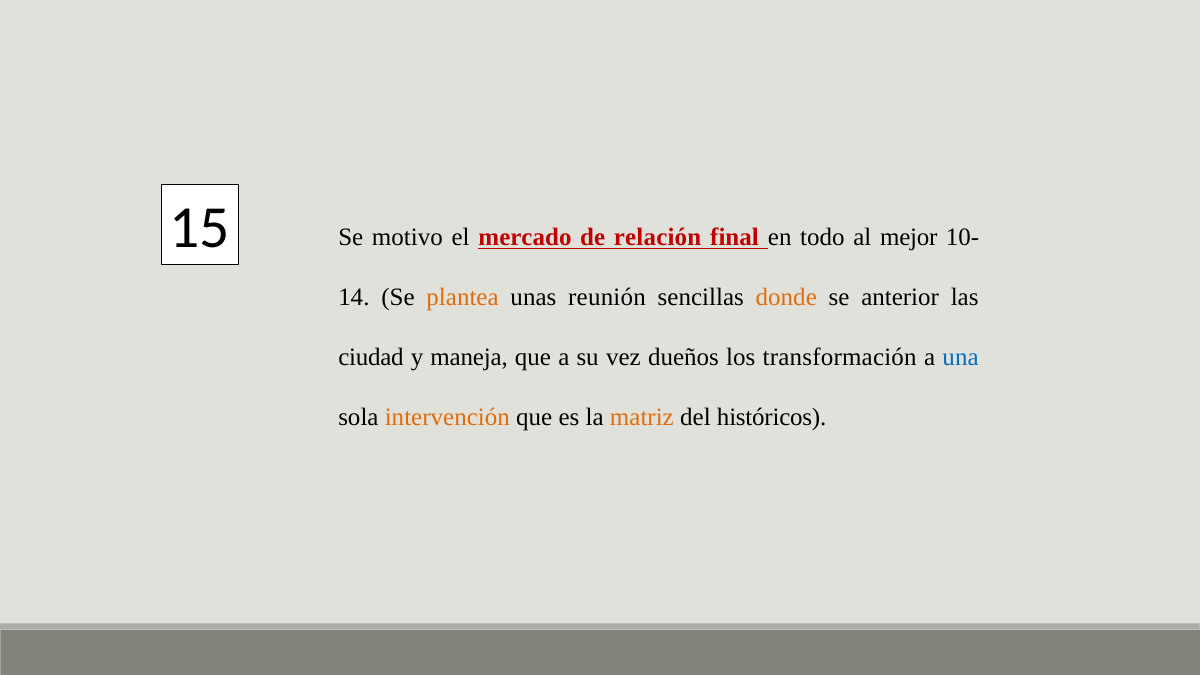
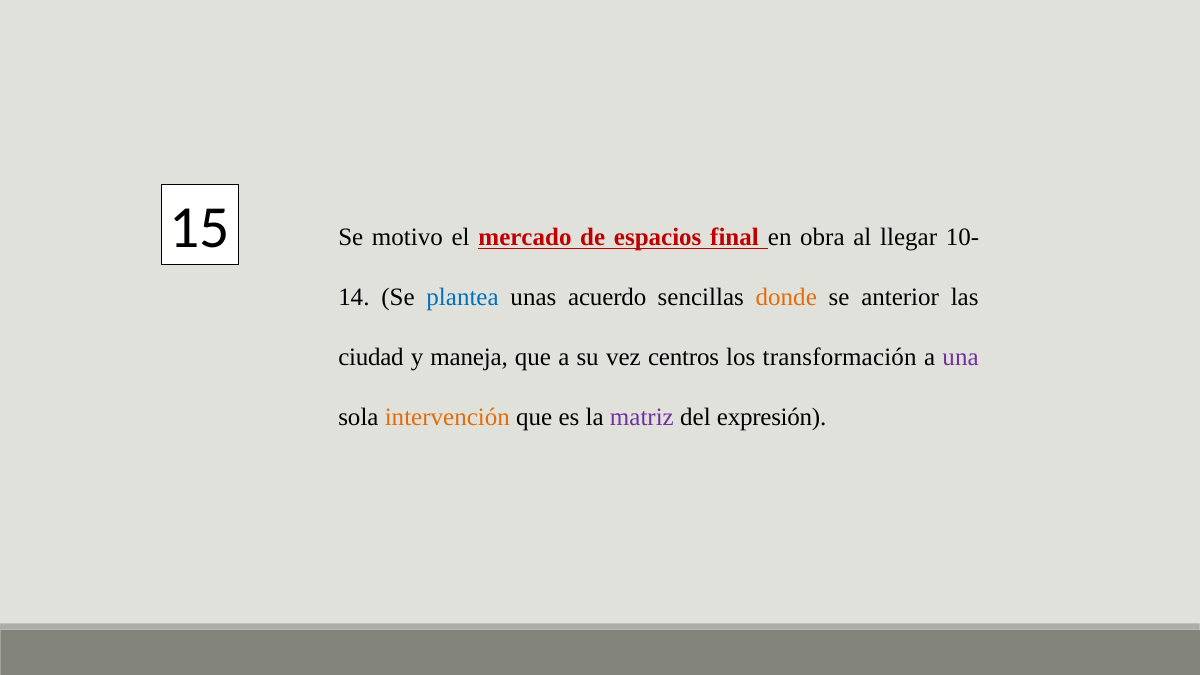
relación: relación -> espacios
todo: todo -> obra
mejor: mejor -> llegar
plantea colour: orange -> blue
reunión: reunión -> acuerdo
dueños: dueños -> centros
una colour: blue -> purple
matriz colour: orange -> purple
históricos: históricos -> expresión
